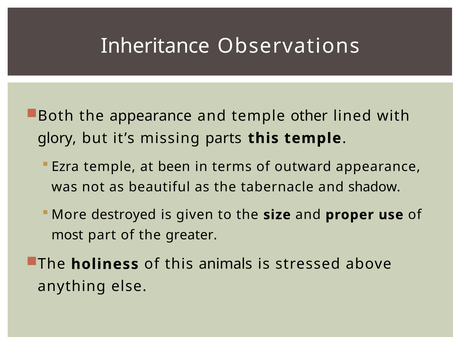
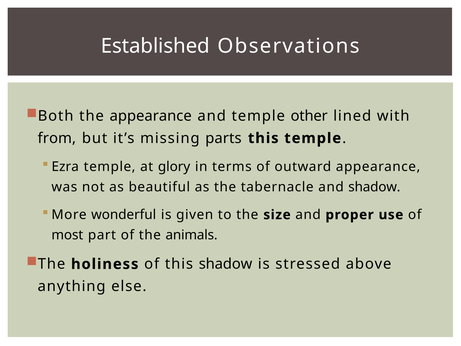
Inheritance: Inheritance -> Established
glory: glory -> from
been: been -> glory
destroyed: destroyed -> wonderful
greater: greater -> animals
this animals: animals -> shadow
